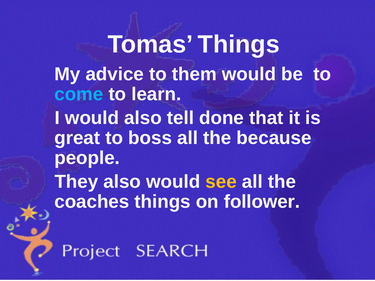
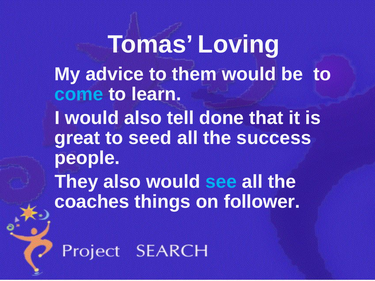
Tomas Things: Things -> Loving
boss: boss -> seed
because: because -> success
see colour: yellow -> light blue
